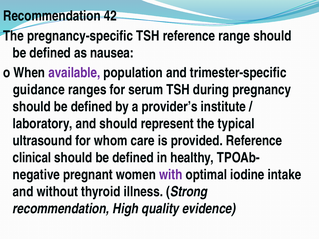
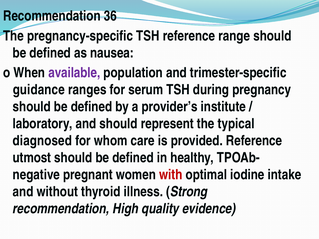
42: 42 -> 36
ultrasound: ultrasound -> diagnosed
clinical: clinical -> utmost
with colour: purple -> red
